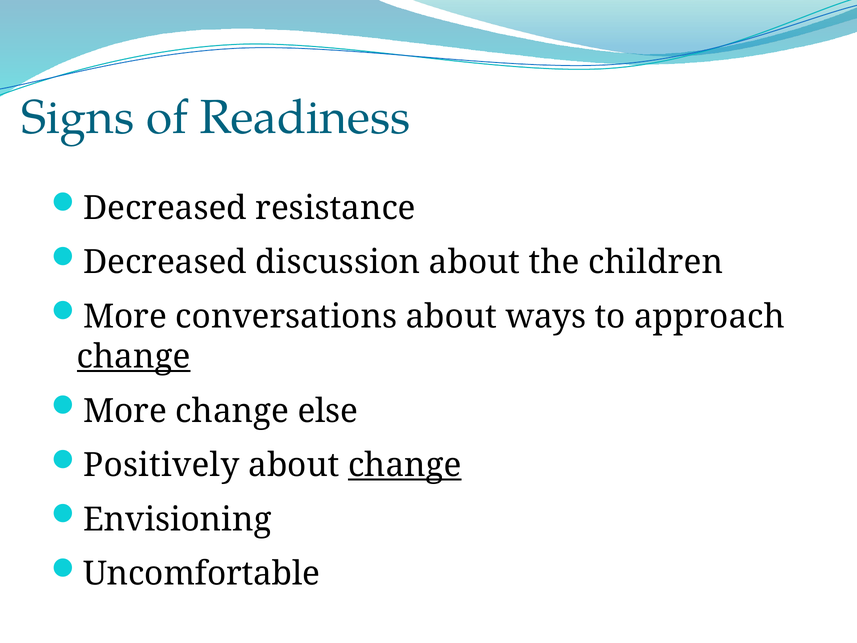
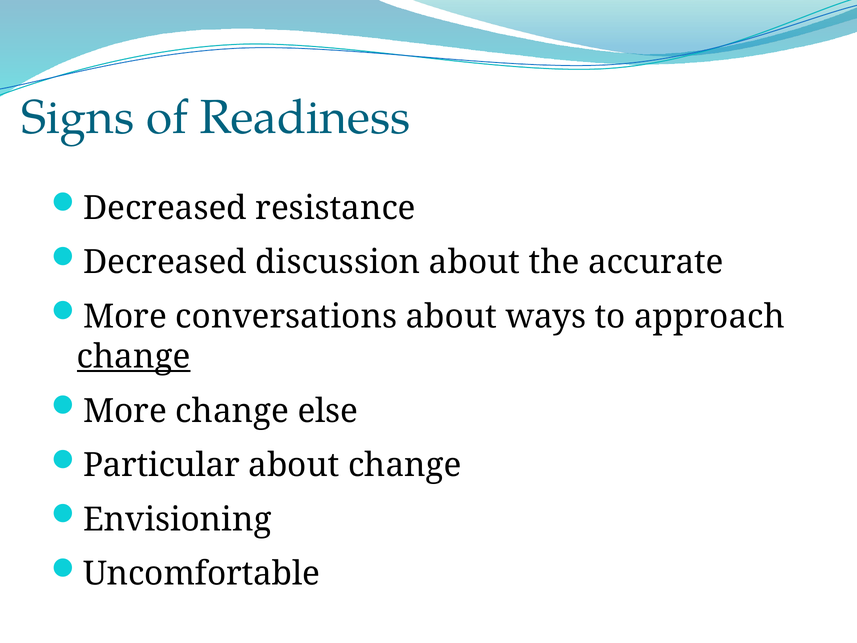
children: children -> accurate
Positively: Positively -> Particular
change at (405, 465) underline: present -> none
